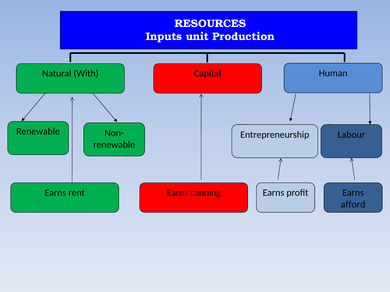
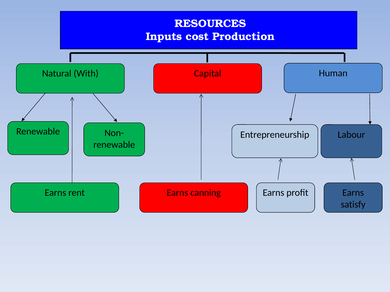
unit: unit -> cost
afford: afford -> satisfy
